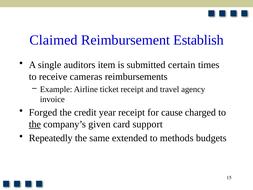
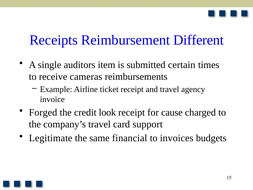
Claimed: Claimed -> Receipts
Establish: Establish -> Different
year: year -> look
the at (35, 124) underline: present -> none
company’s given: given -> travel
Repeatedly: Repeatedly -> Legitimate
extended: extended -> financial
methods: methods -> invoices
